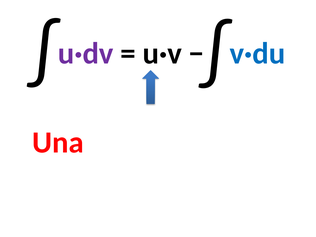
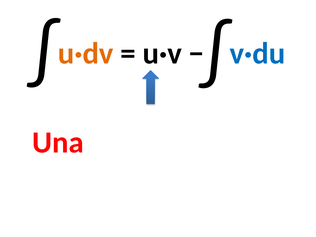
u·dv colour: purple -> orange
